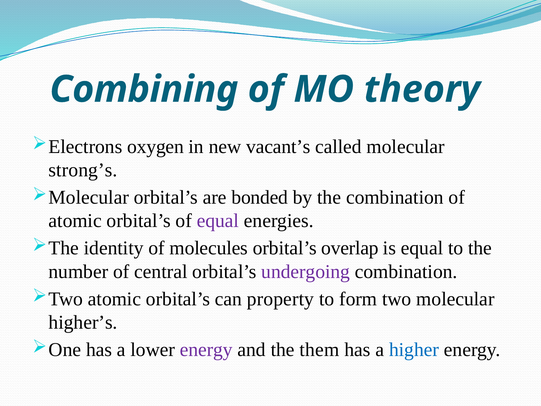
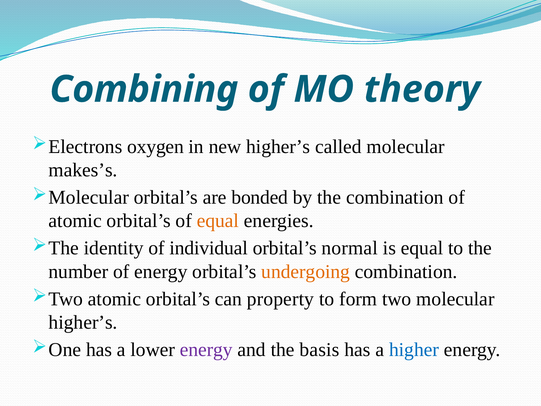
new vacant’s: vacant’s -> higher’s
strong’s: strong’s -> makes’s
equal at (218, 221) colour: purple -> orange
molecules: molecules -> individual
overlap: overlap -> normal
of central: central -> energy
undergoing colour: purple -> orange
them: them -> basis
